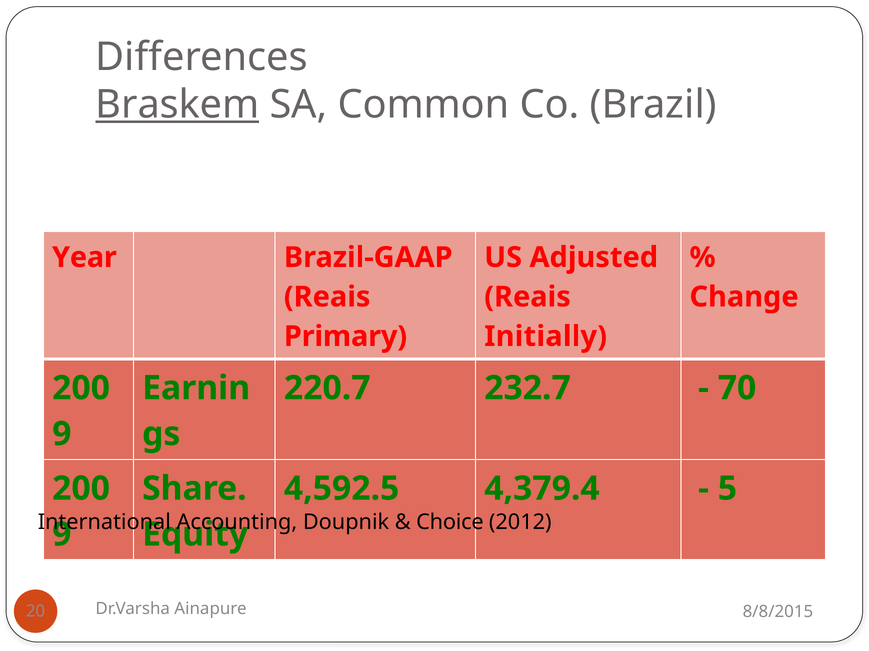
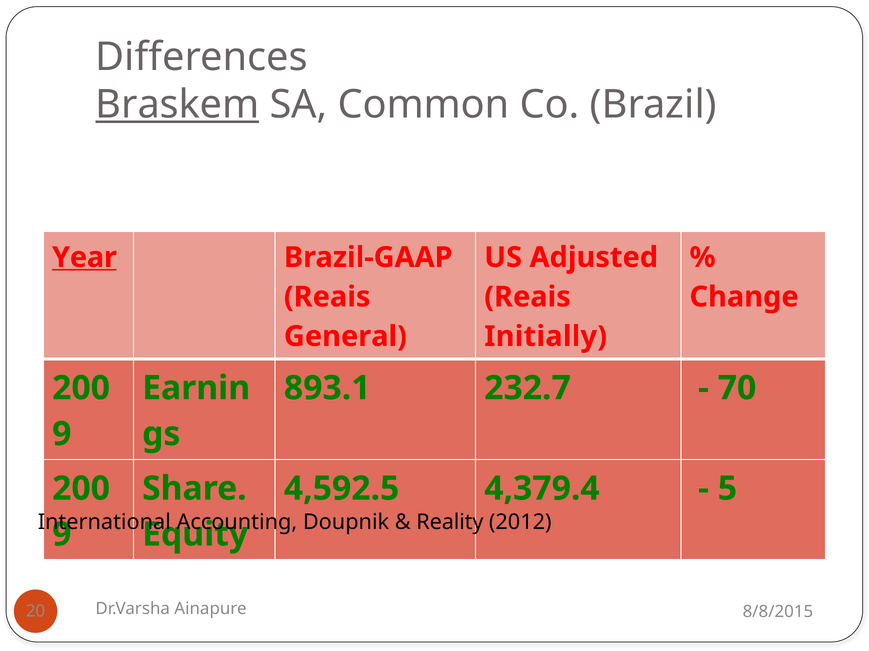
Year underline: none -> present
Primary: Primary -> General
220.7: 220.7 -> 893.1
Choice: Choice -> Reality
